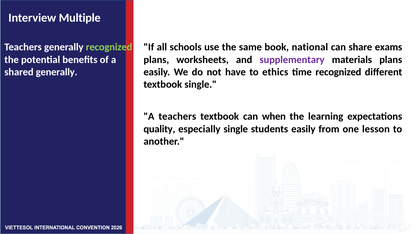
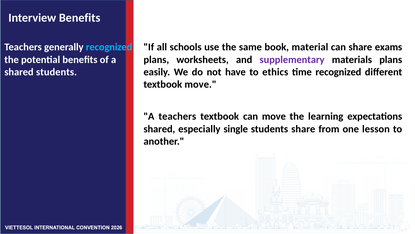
Interview Multiple: Multiple -> Benefits
recognized at (109, 47) colour: light green -> light blue
national: national -> material
shared generally: generally -> students
textbook single: single -> move
can when: when -> move
quality at (159, 129): quality -> shared
students easily: easily -> share
